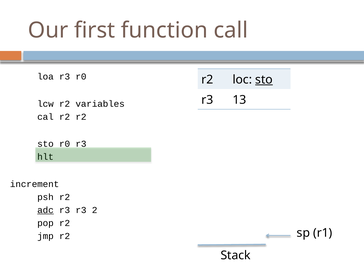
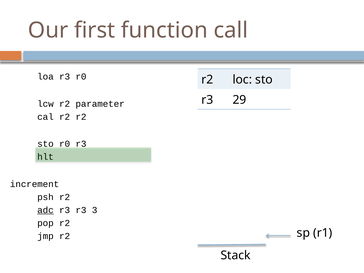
sto at (264, 80) underline: present -> none
13: 13 -> 29
variables: variables -> parameter
2: 2 -> 3
